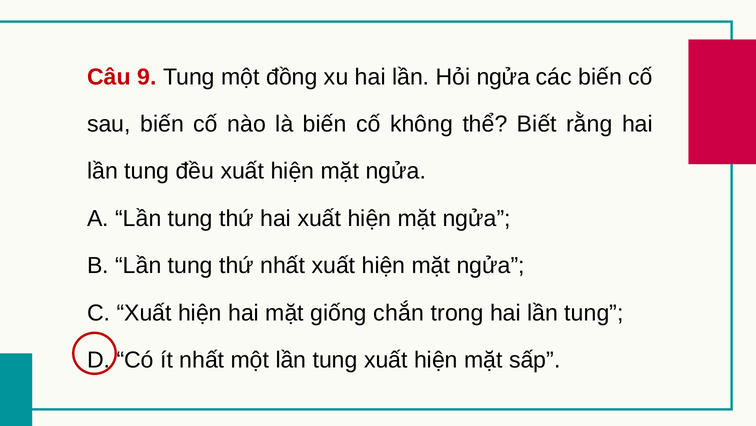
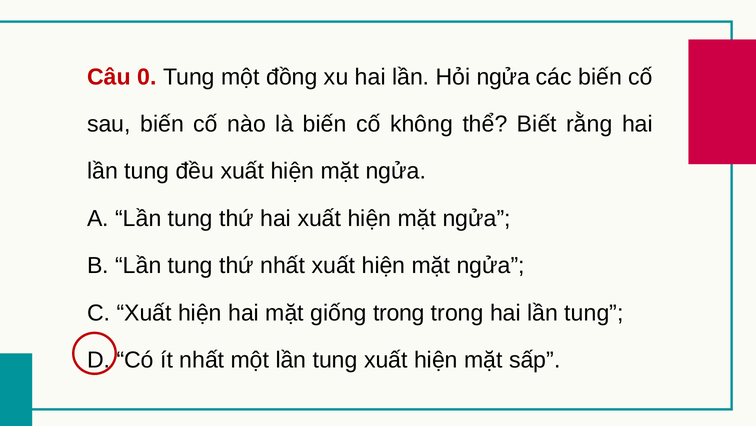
9: 9 -> 0
giống chắn: chắn -> trong
